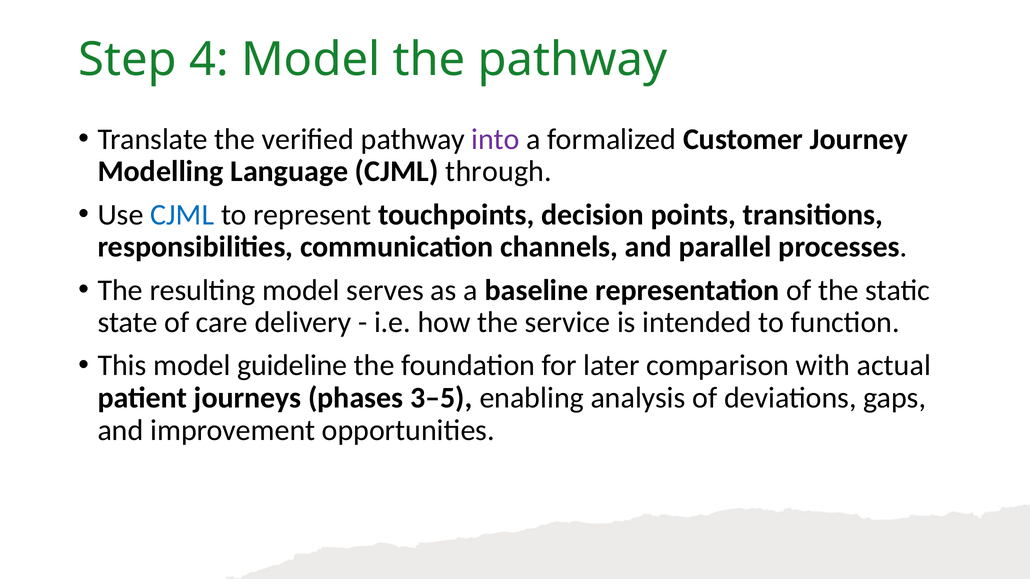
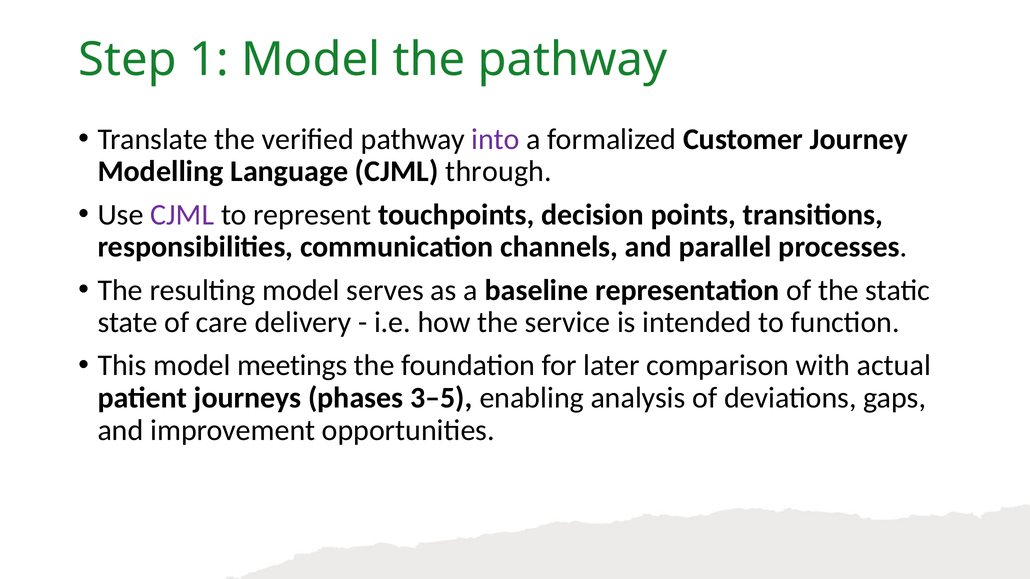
4: 4 -> 1
CJML at (182, 215) colour: blue -> purple
guideline: guideline -> meetings
